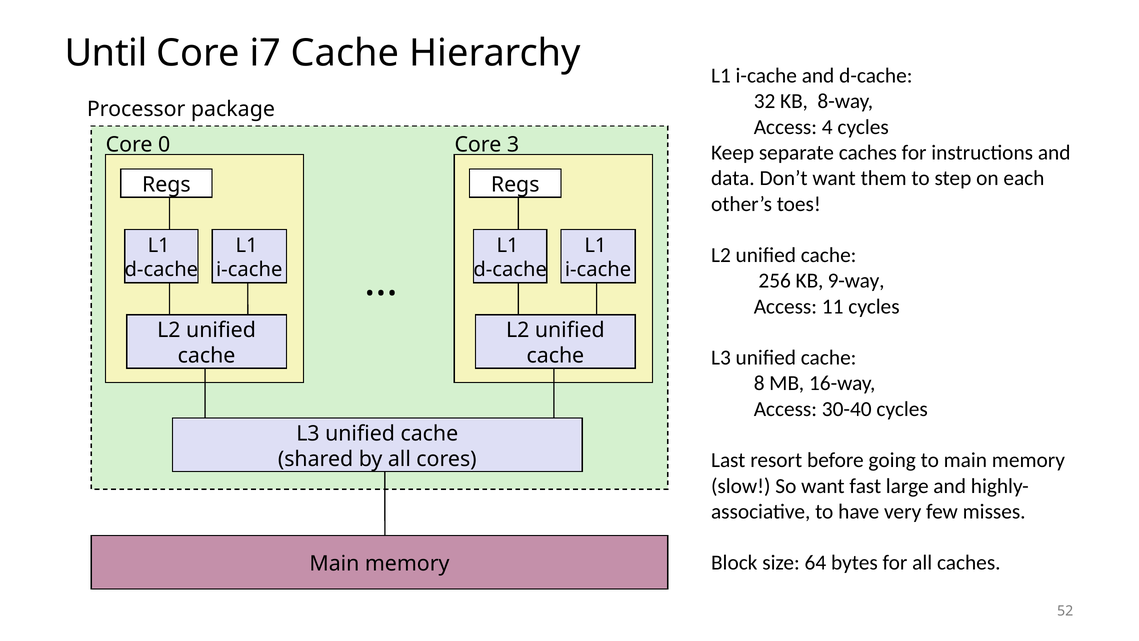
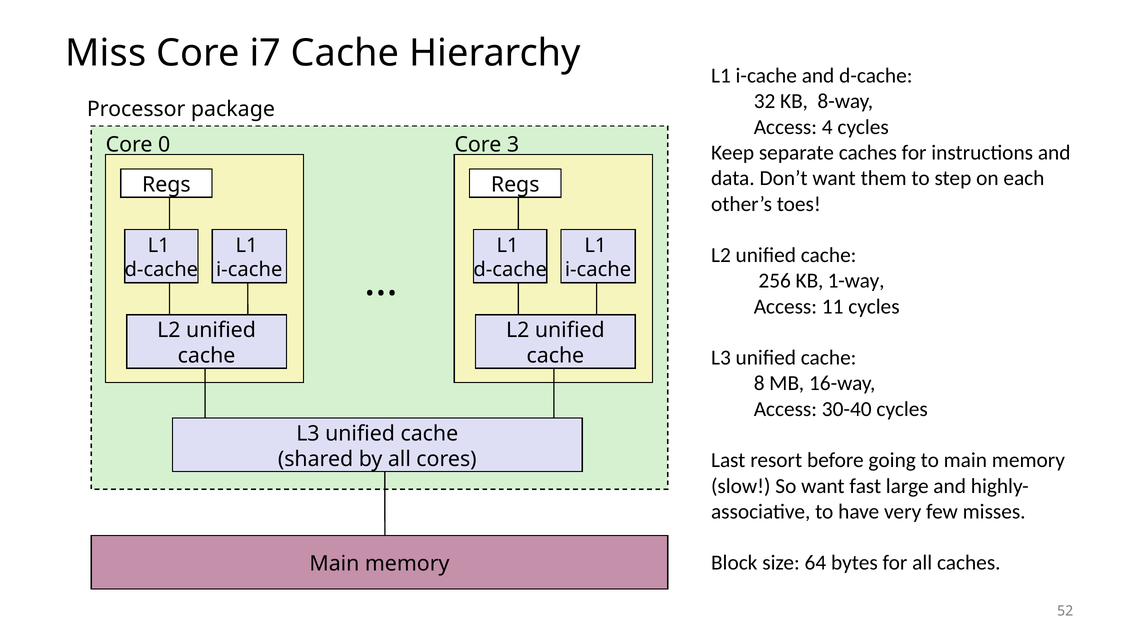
Until: Until -> Miss
9-way: 9-way -> 1-way
